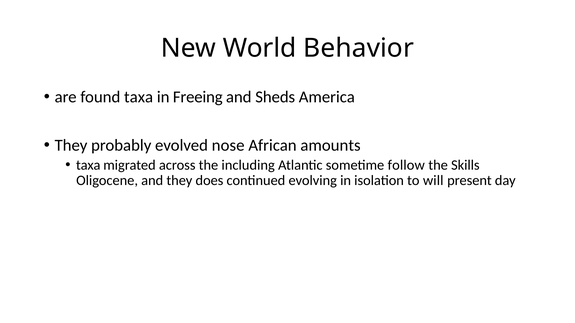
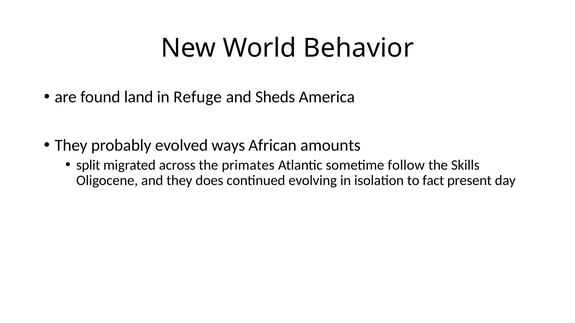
found taxa: taxa -> land
Freeing: Freeing -> Refuge
nose: nose -> ways
taxa at (88, 165): taxa -> split
including: including -> primates
will: will -> fact
